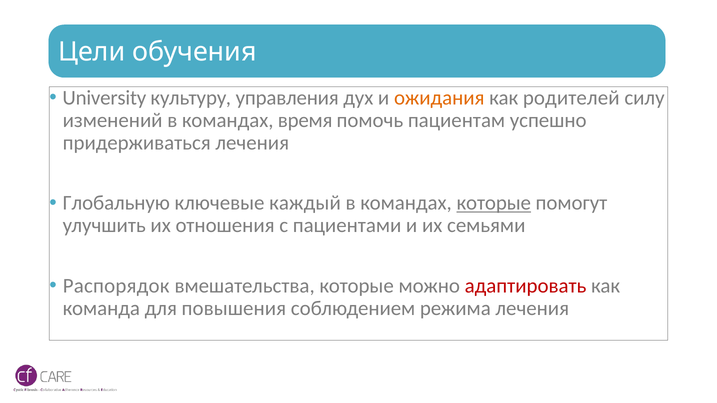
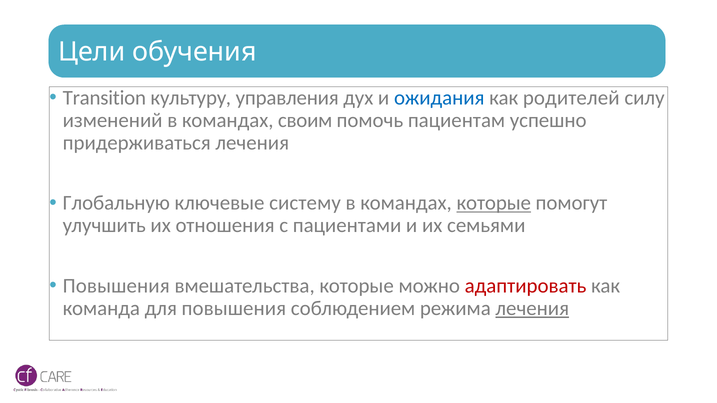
University: University -> Transition
ожидания colour: orange -> blue
время: время -> своим
каждый: каждый -> систему
Распорядок at (116, 286): Распорядок -> Повышения
лечения at (532, 308) underline: none -> present
